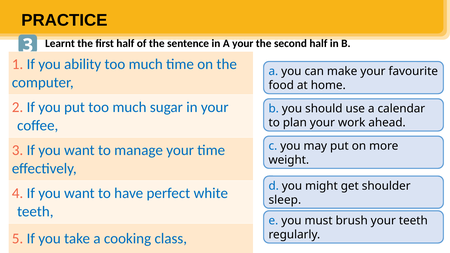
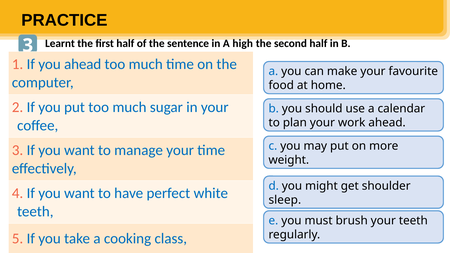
A your: your -> high
you ability: ability -> ahead
